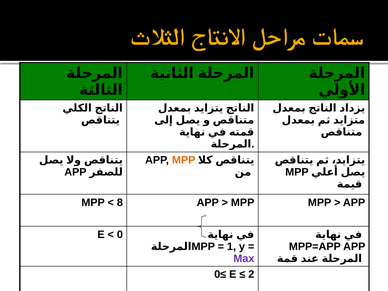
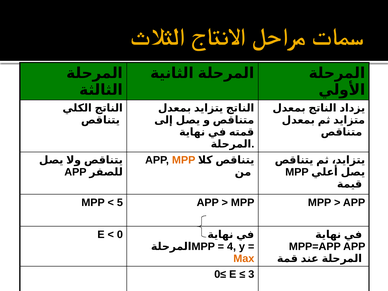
8: 8 -> 5
1: 1 -> 4
Max colour: purple -> orange
2: 2 -> 3
